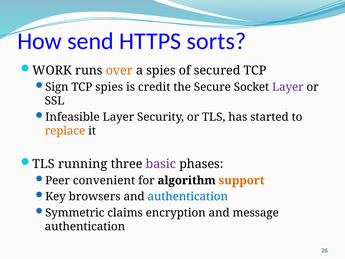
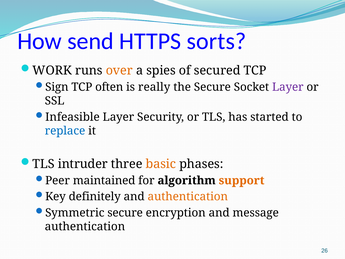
TCP spies: spies -> often
credit: credit -> really
replace colour: orange -> blue
running: running -> intruder
basic colour: purple -> orange
convenient: convenient -> maintained
browsers: browsers -> definitely
authentication at (188, 196) colour: blue -> orange
Symmetric claims: claims -> secure
